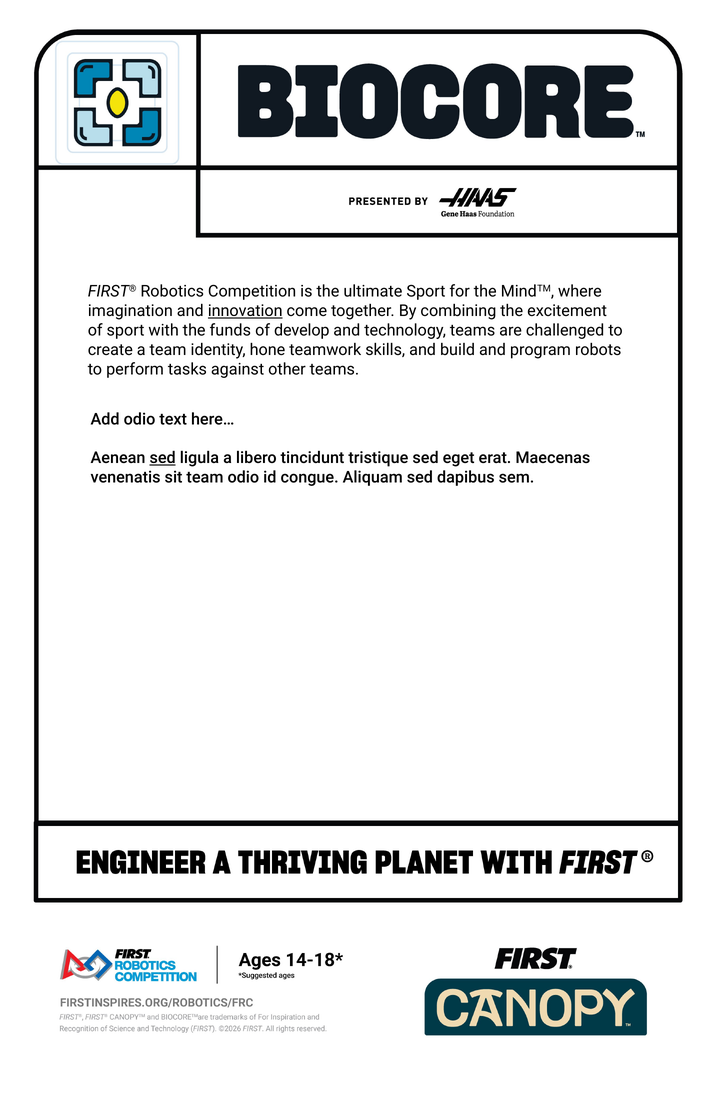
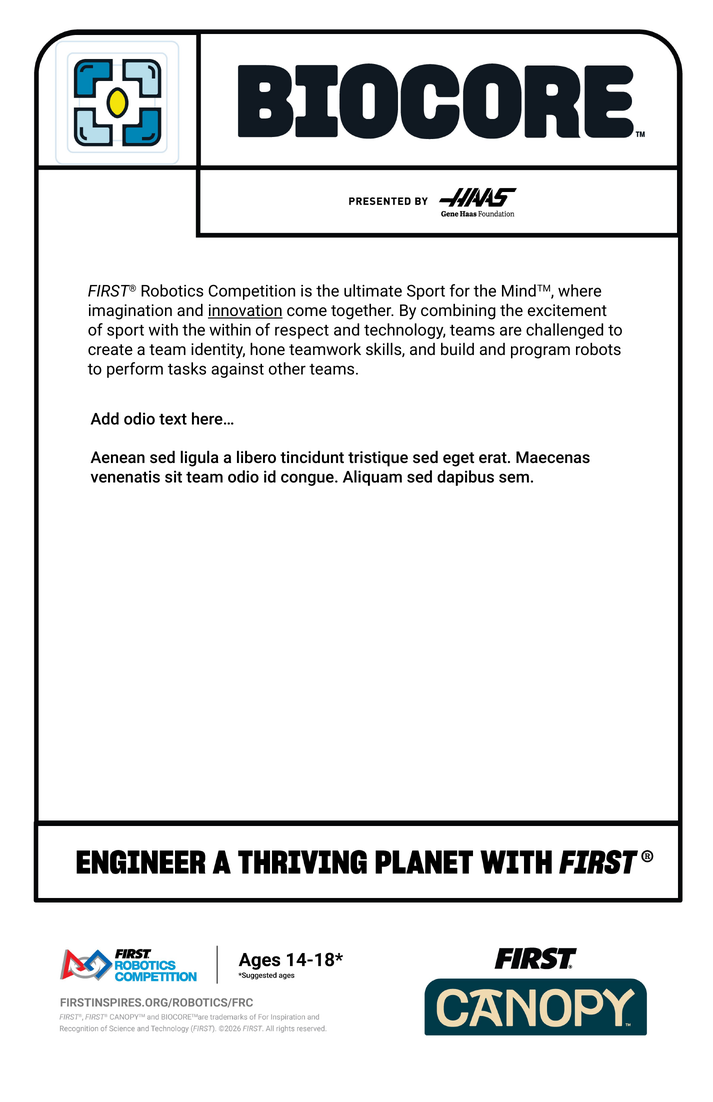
funds: funds -> within
develop: develop -> respect
sed at (163, 458) underline: present -> none
